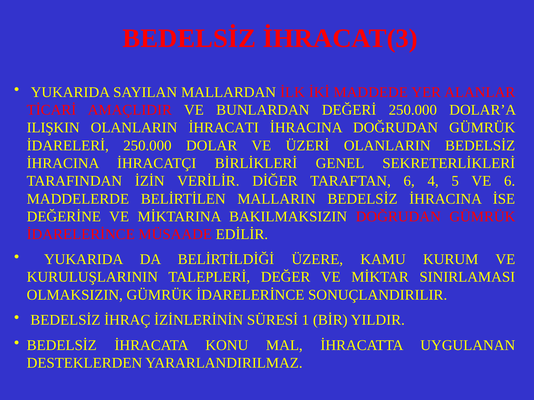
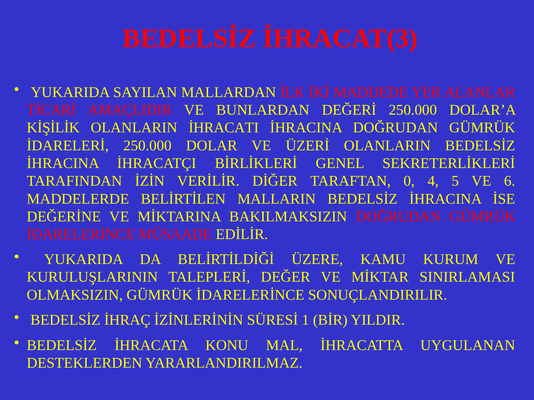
ILIŞKIN: ILIŞKIN -> KİŞİLİK
TARAFTAN 6: 6 -> 0
